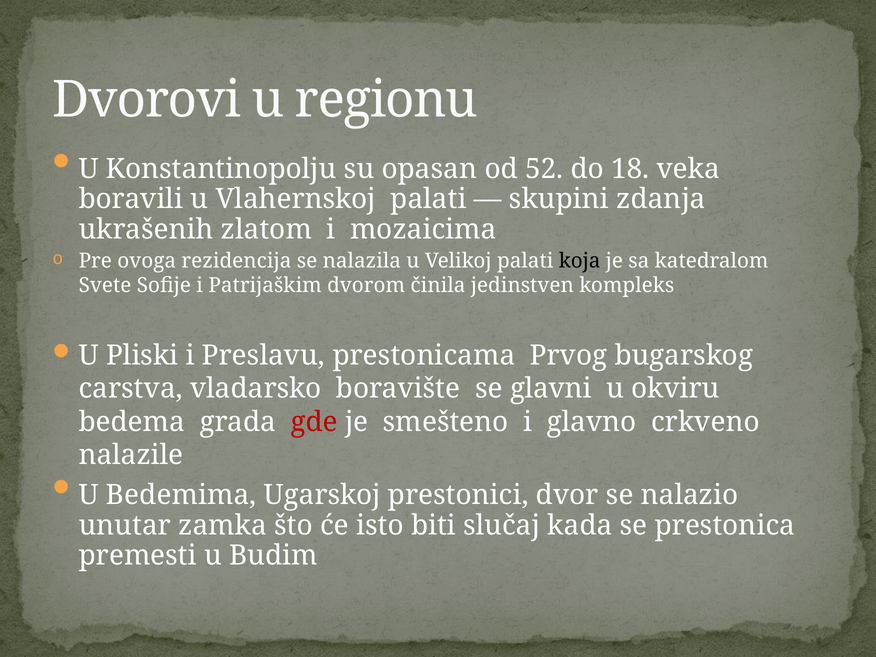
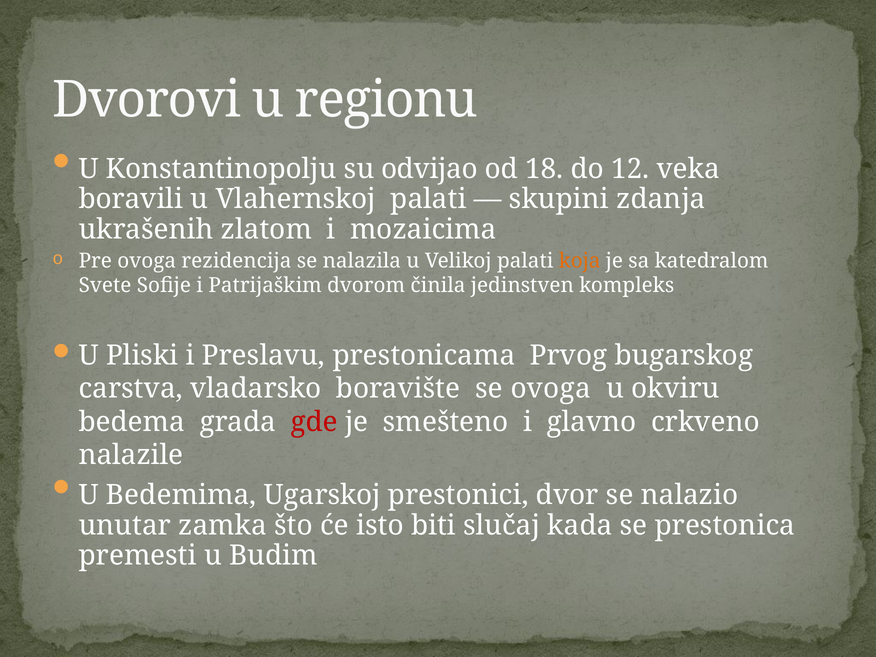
opasan: opasan -> odvijao
52: 52 -> 18
18: 18 -> 12
koja colour: black -> orange
se glavni: glavni -> ovoga
